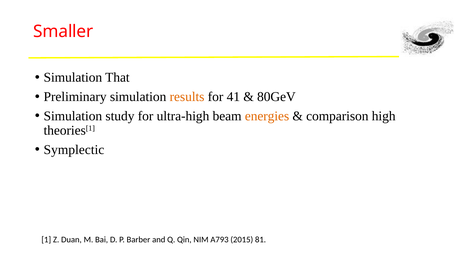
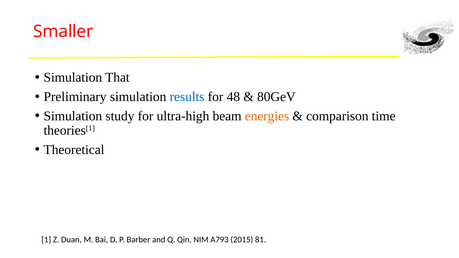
results colour: orange -> blue
41: 41 -> 48
high: high -> time
Symplectic: Symplectic -> Theoretical
